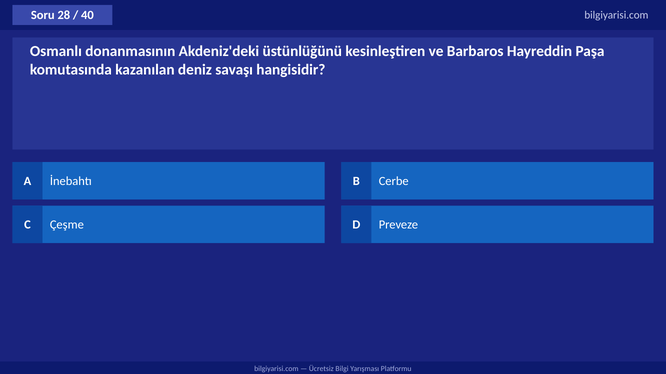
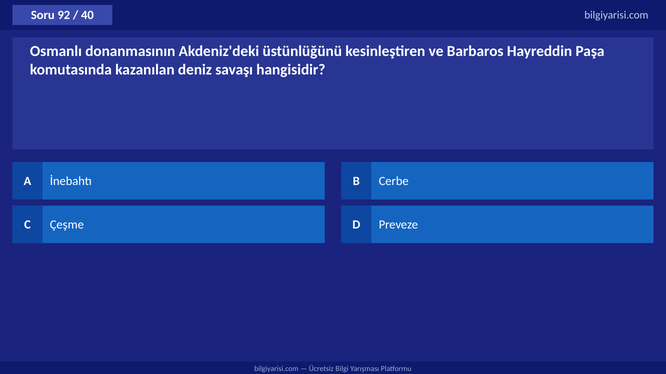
28: 28 -> 92
